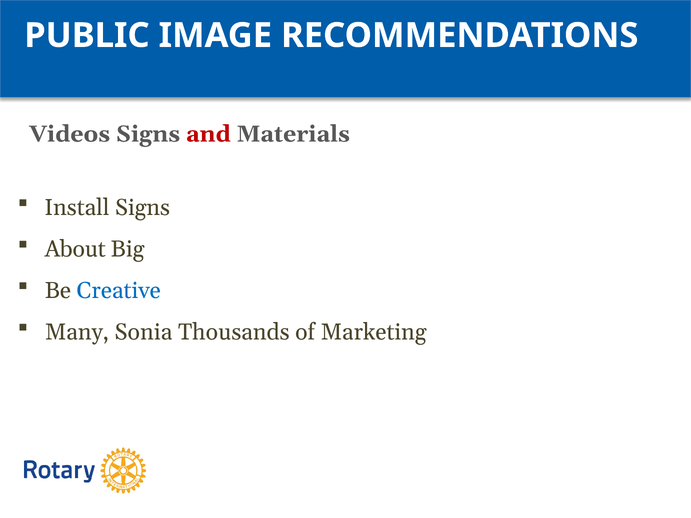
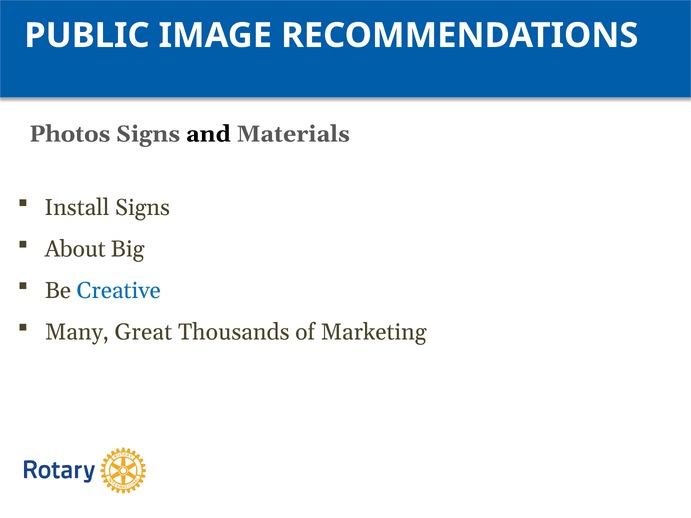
Videos: Videos -> Photos
and colour: red -> black
Sonia: Sonia -> Great
